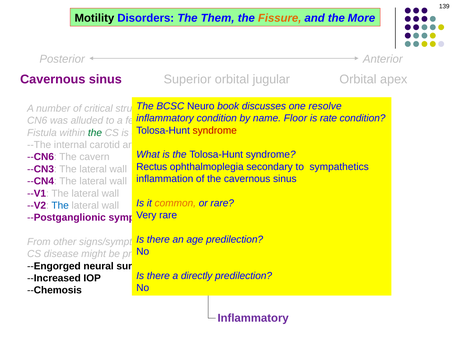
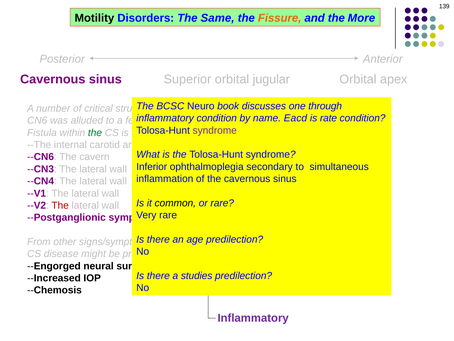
Them: Them -> Same
resolve: resolve -> through
Floor: Floor -> Eacd
syndrome at (215, 130) colour: red -> purple
Rectus: Rectus -> Inferior
sympathetics at (339, 167): sympathetics -> simultaneous
common colour: orange -> black
The at (60, 205) colour: blue -> red
directly: directly -> studies
